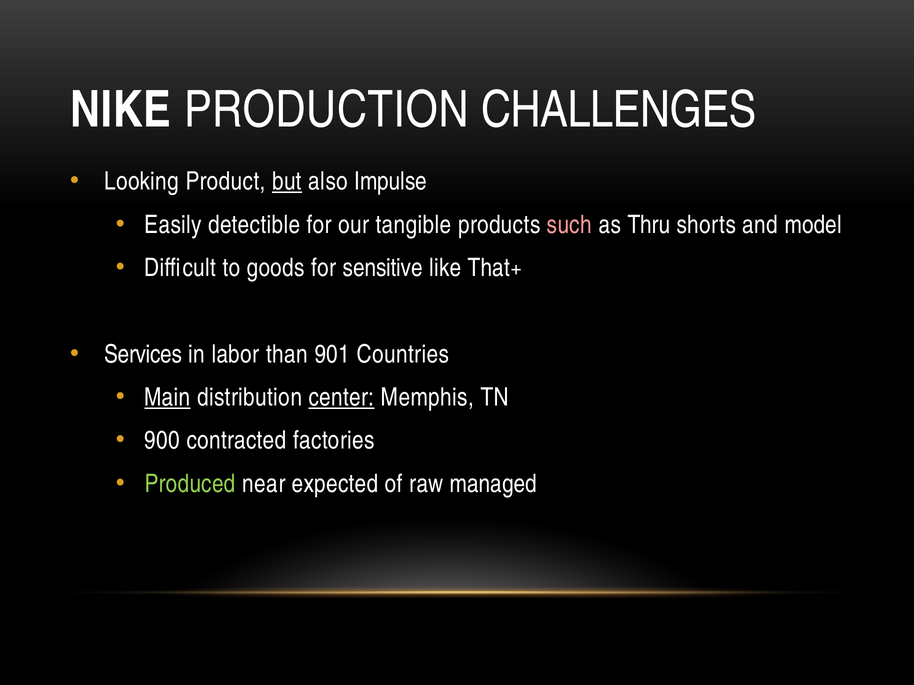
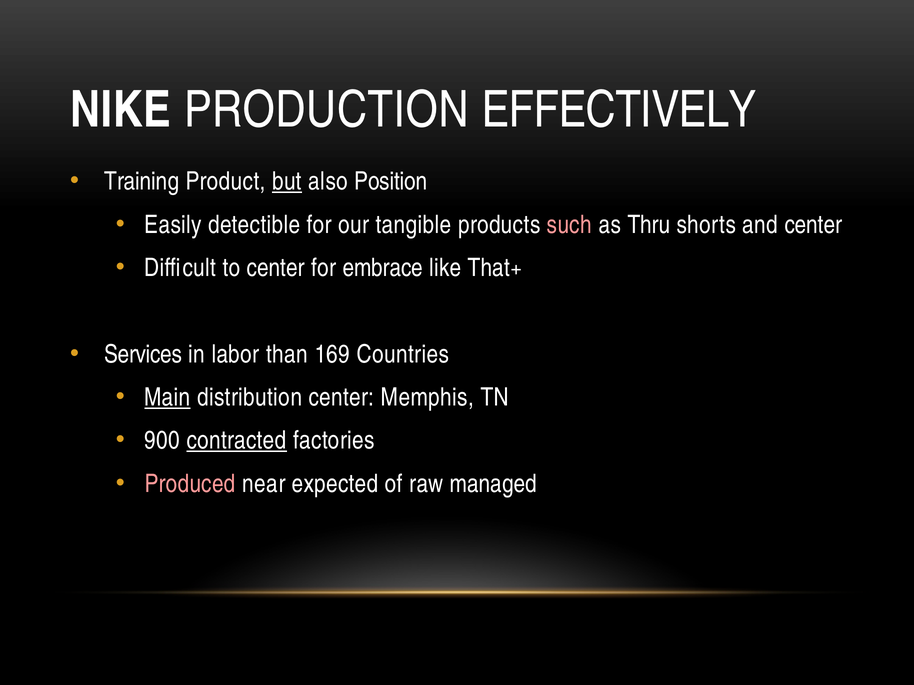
CHALLENGES: CHALLENGES -> EFFECTIVELY
Looking: Looking -> Training
Impulse: Impulse -> Position
and model: model -> center
to goods: goods -> center
sensitive: sensitive -> embrace
901: 901 -> 169
center at (341, 398) underline: present -> none
contracted underline: none -> present
Produced colour: light green -> pink
